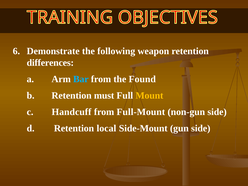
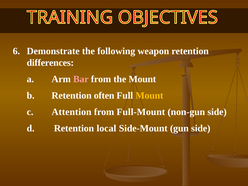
Bar colour: light blue -> pink
the Found: Found -> Mount
must: must -> often
Handcuff: Handcuff -> Attention
